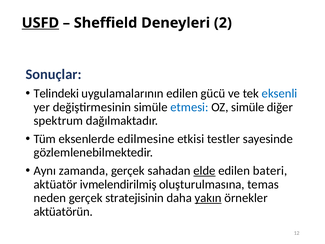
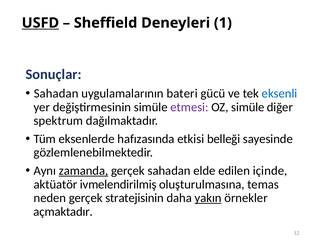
2: 2 -> 1
Telindeki at (56, 93): Telindeki -> Sahadan
uygulamalarının edilen: edilen -> bateri
etmesi colour: blue -> purple
edilmesine: edilmesine -> hafızasında
testler: testler -> belleği
zamanda underline: none -> present
elde underline: present -> none
bateri: bateri -> içinde
aktüatörün: aktüatörün -> açmaktadır
